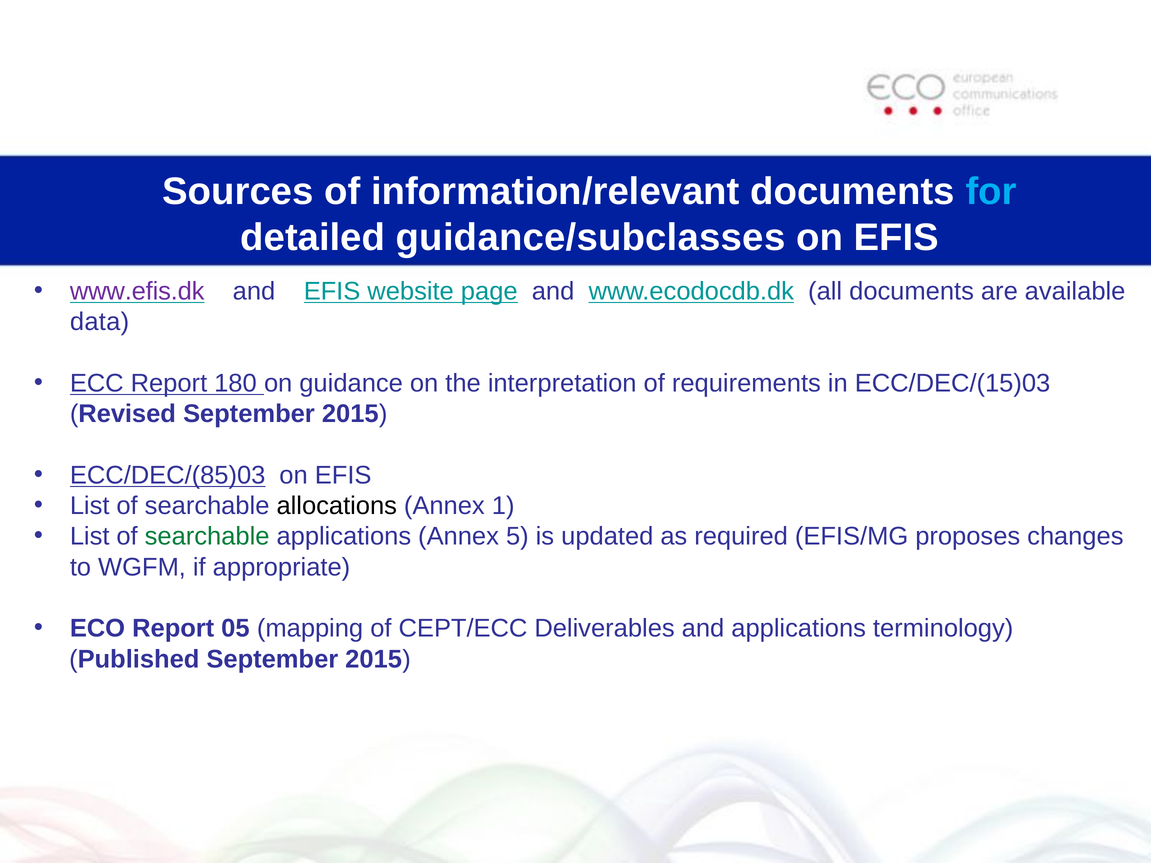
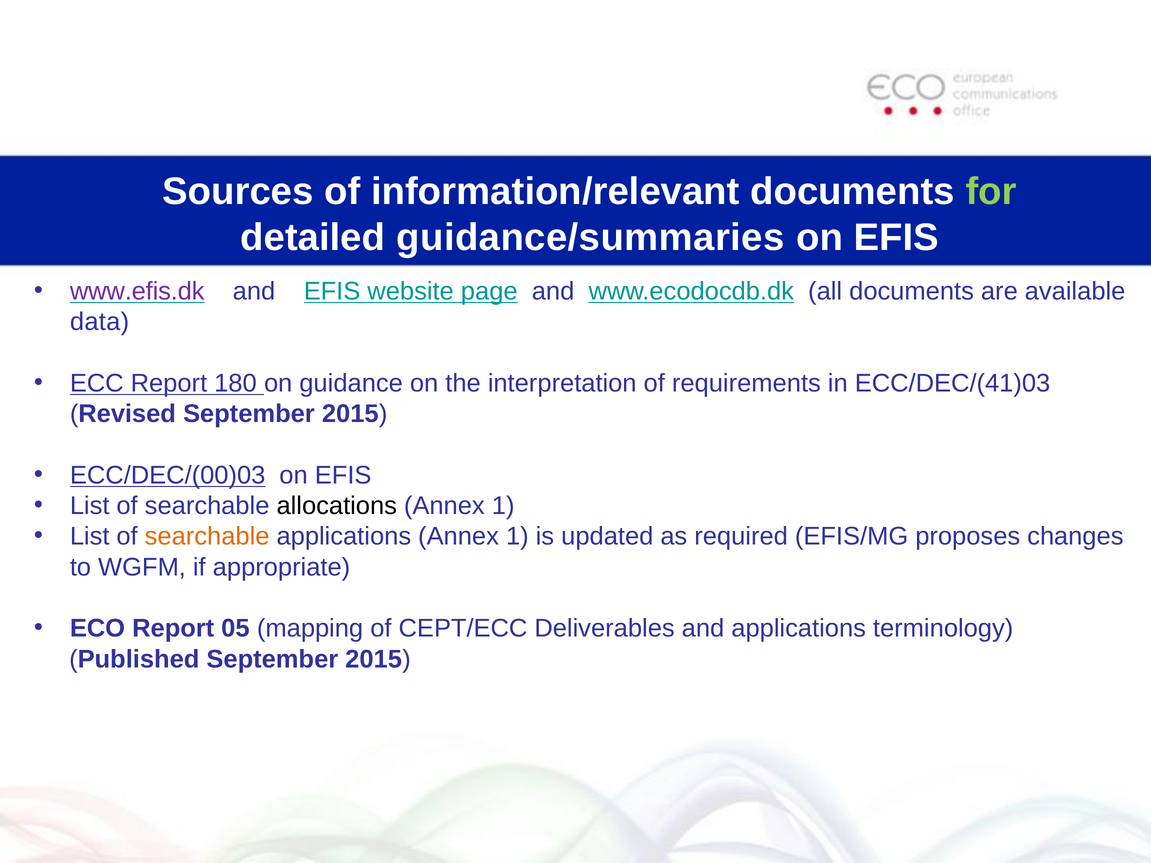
for colour: light blue -> light green
guidance/subclasses: guidance/subclasses -> guidance/summaries
ECC/DEC/(15)03: ECC/DEC/(15)03 -> ECC/DEC/(41)03
ECC/DEC/(85)03: ECC/DEC/(85)03 -> ECC/DEC/(00)03
searchable at (207, 537) colour: green -> orange
applications Annex 5: 5 -> 1
